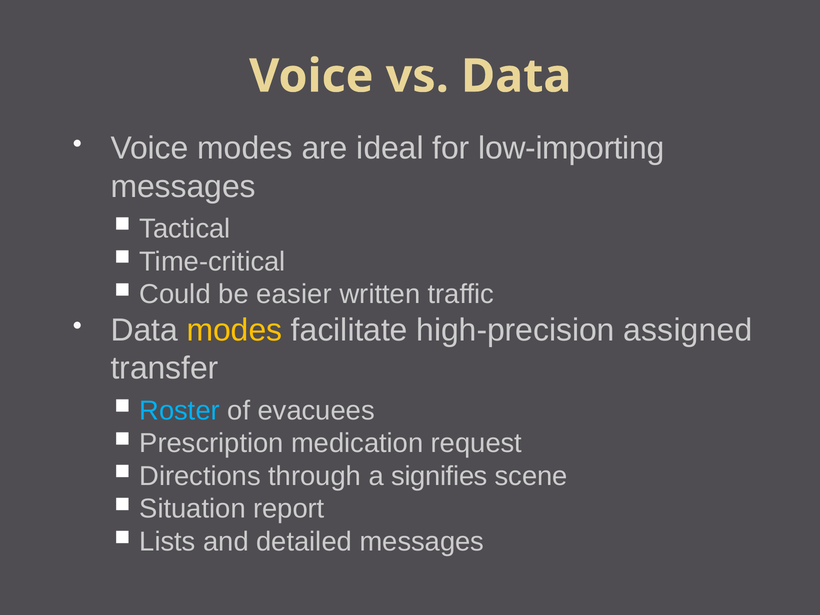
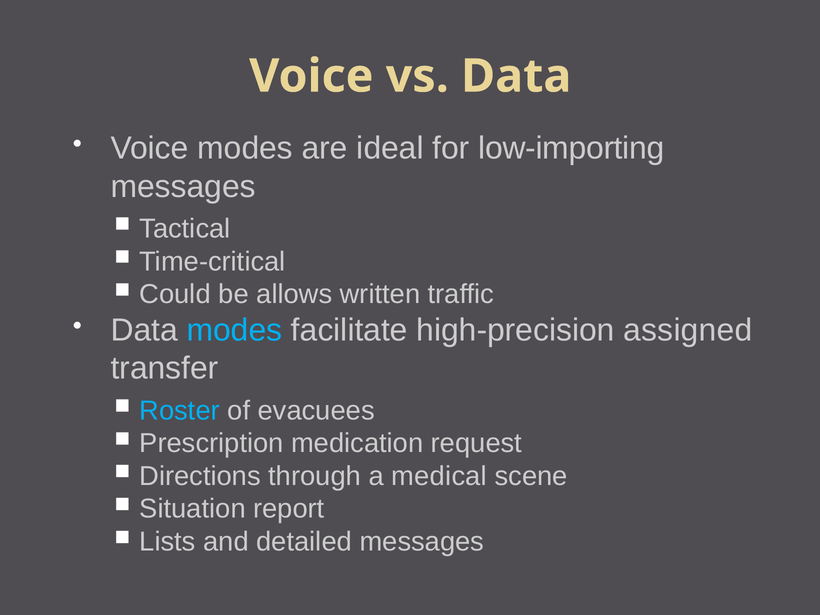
easier: easier -> allows
modes at (234, 330) colour: yellow -> light blue
signifies: signifies -> medical
